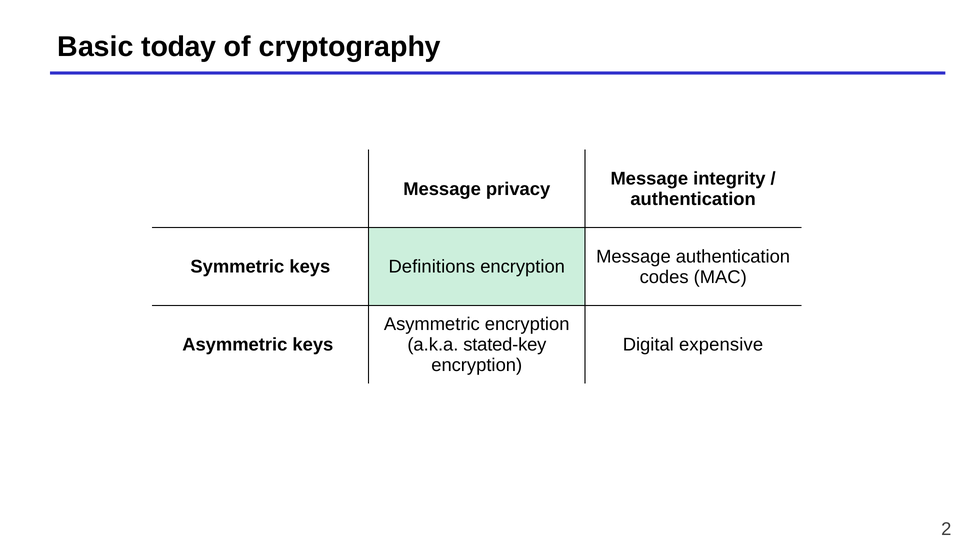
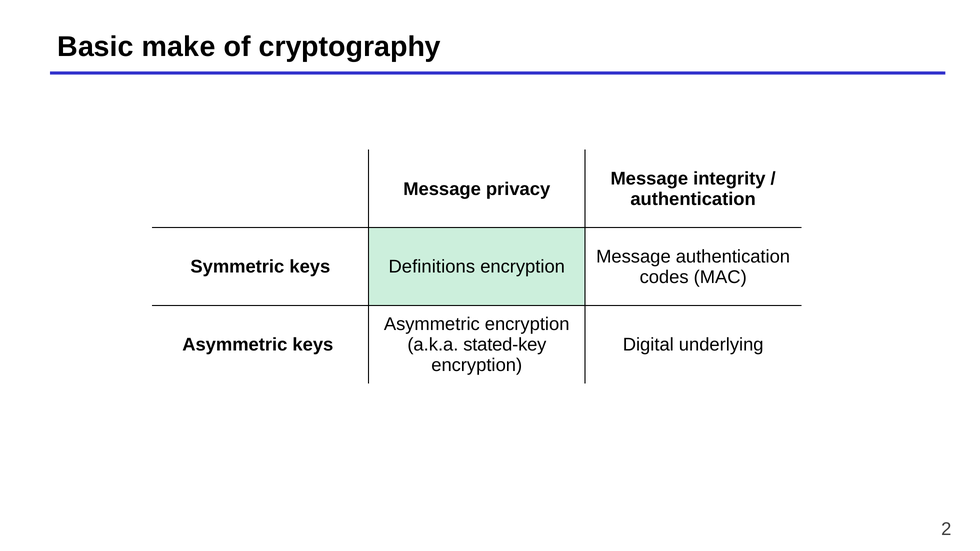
today: today -> make
expensive: expensive -> underlying
